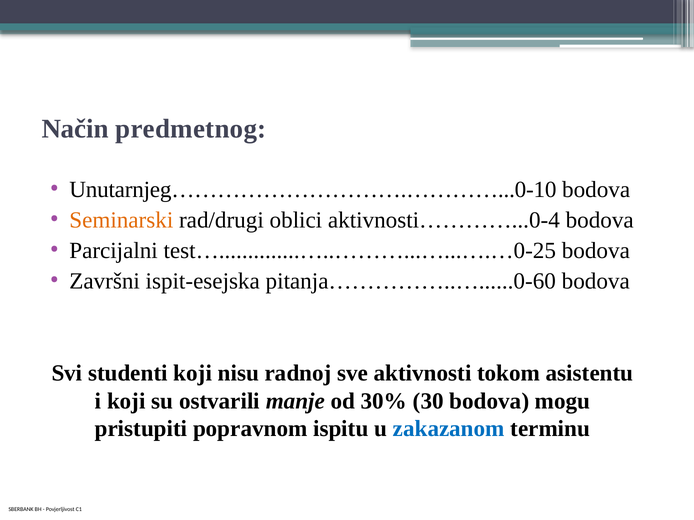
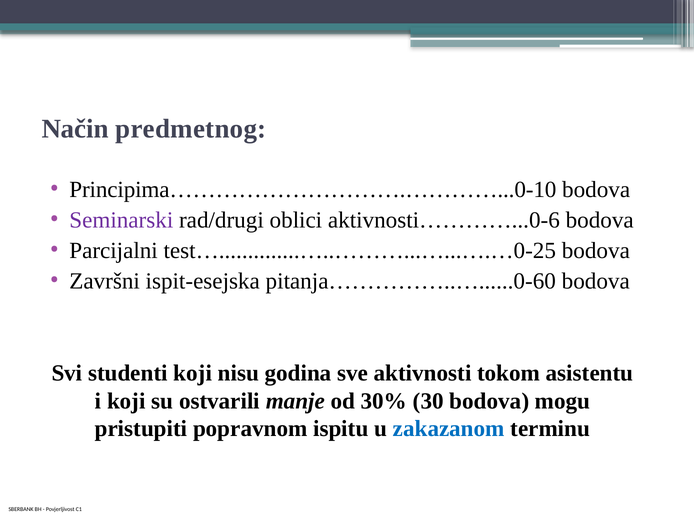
Unutarnjeg………………………….…………...0-10: Unutarnjeg………………………….…………...0-10 -> Principima………………………….…………...0-10
Seminarski colour: orange -> purple
aktivnosti…………...0-4: aktivnosti…………...0-4 -> aktivnosti…………...0-6
radnoj: radnoj -> godina
